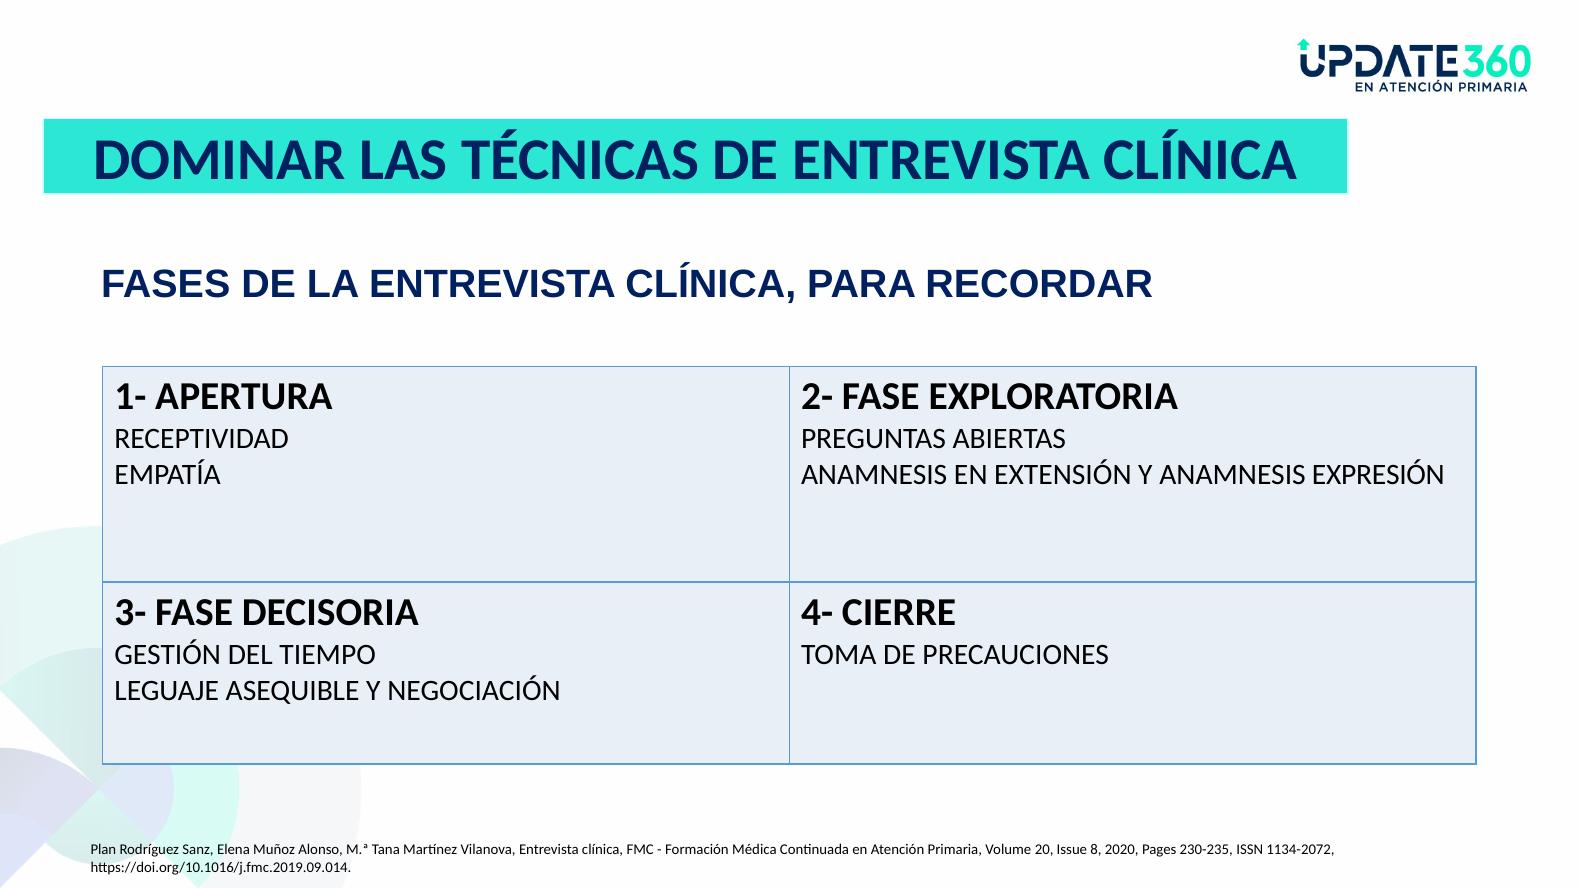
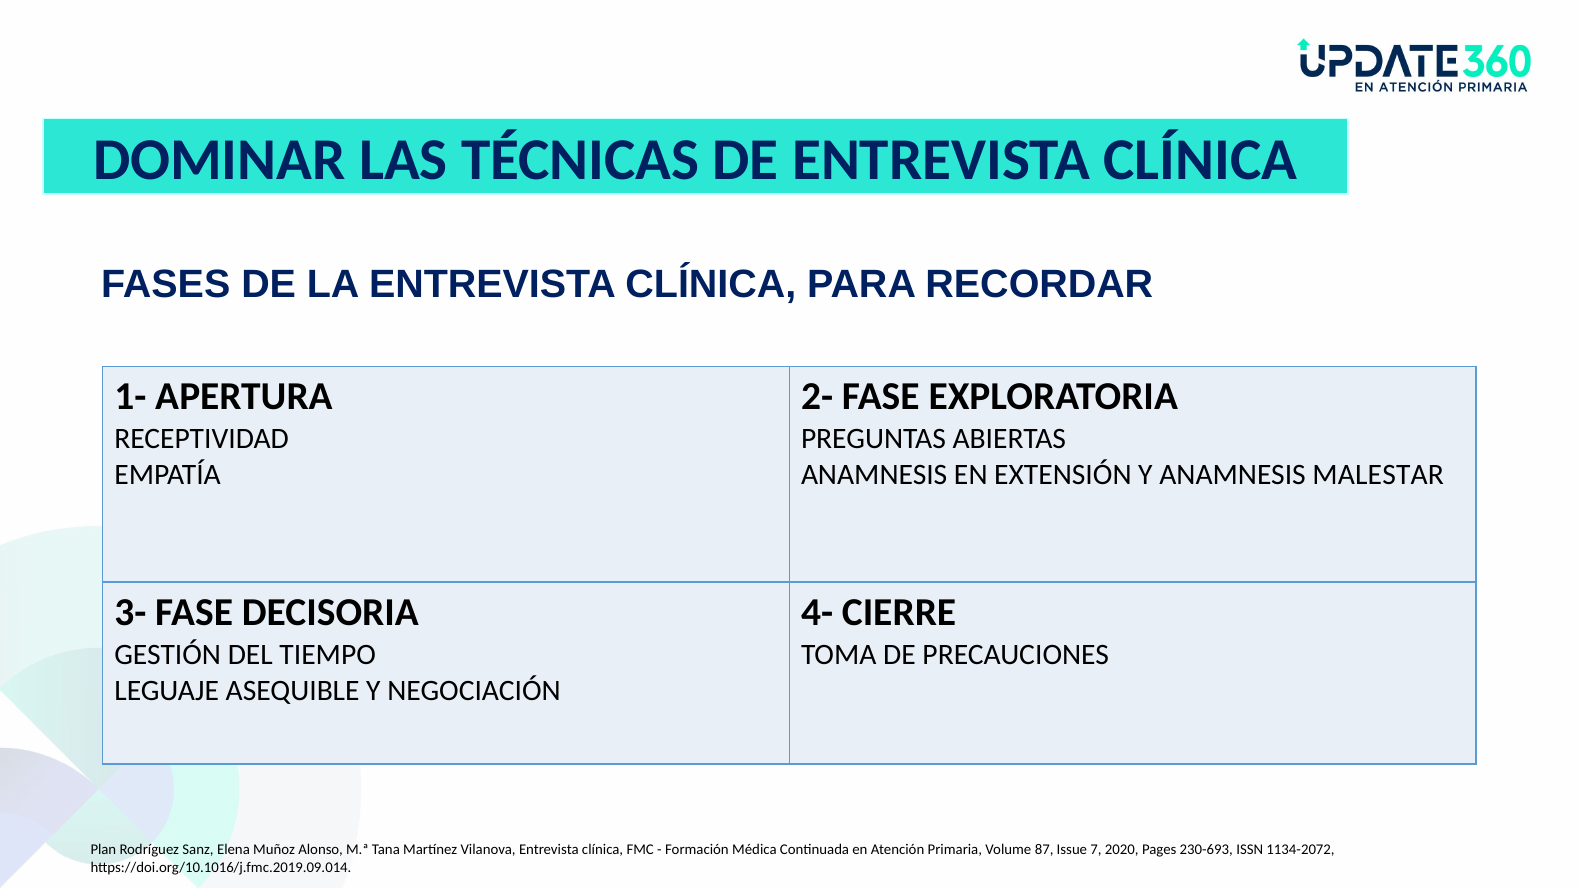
EXPRESIÓN: EXPRESIÓN -> MALESTAR
20: 20 -> 87
8: 8 -> 7
230-235: 230-235 -> 230-693
